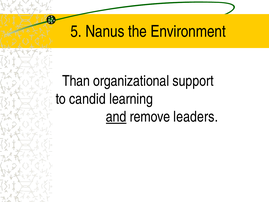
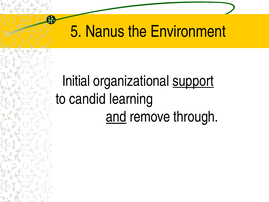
Than: Than -> Initial
support underline: none -> present
leaders: leaders -> through
